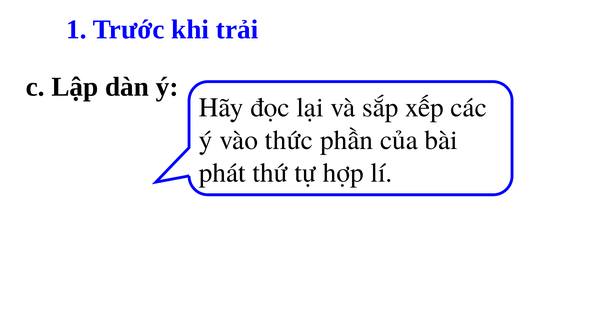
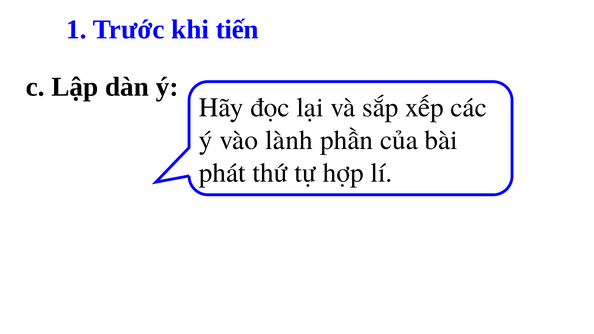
trải: trải -> tiến
thức: thức -> lành
